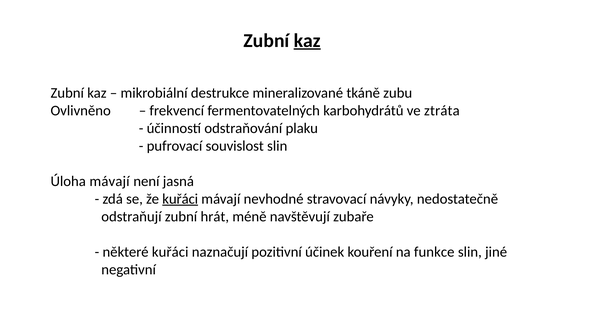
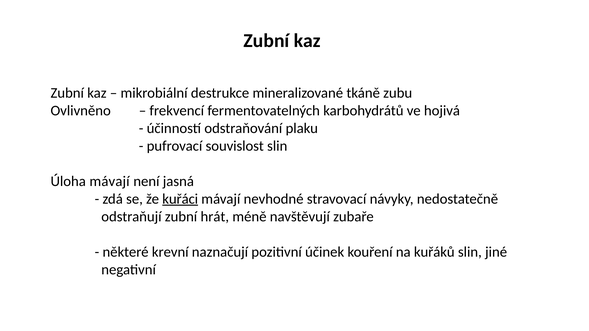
kaz at (307, 41) underline: present -> none
ztráta: ztráta -> hojivá
některé kuřáci: kuřáci -> krevní
funkce: funkce -> kuřáků
